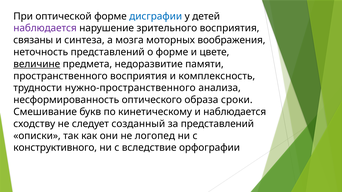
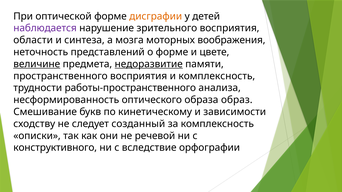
дисграфии colour: blue -> orange
связаны: связаны -> области
недоразвитие underline: none -> present
нужно-пространственного: нужно-пространственного -> работы-пространственного
сроки: сроки -> образ
и наблюдается: наблюдается -> зависимости
за представлений: представлений -> комплексность
логопед: логопед -> речевой
